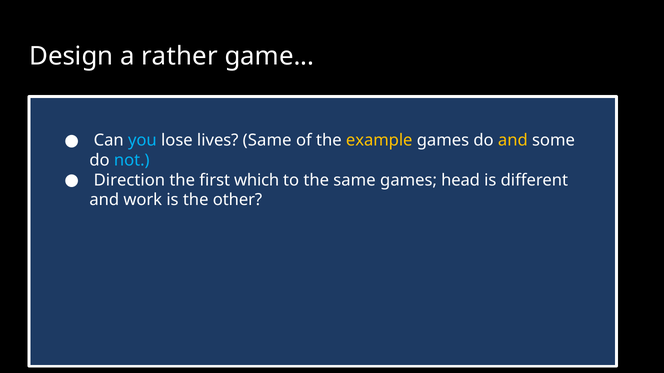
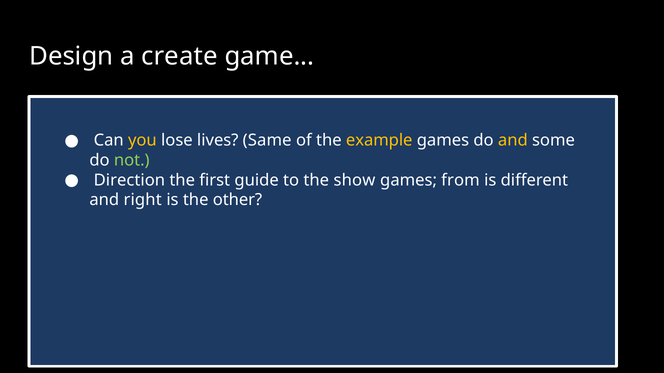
rather: rather -> create
you colour: light blue -> yellow
not colour: light blue -> light green
which: which -> guide
the same: same -> show
head: head -> from
work: work -> right
